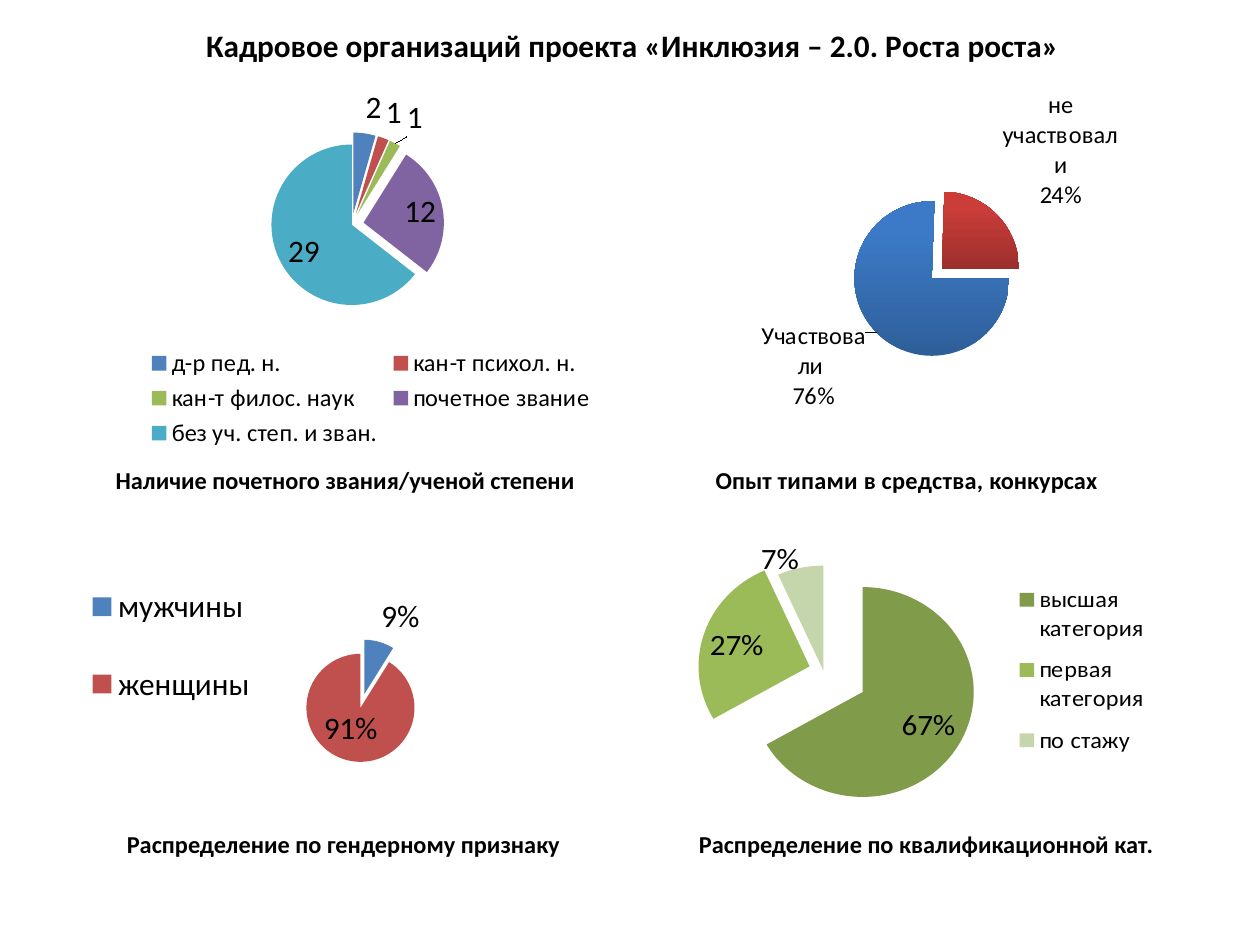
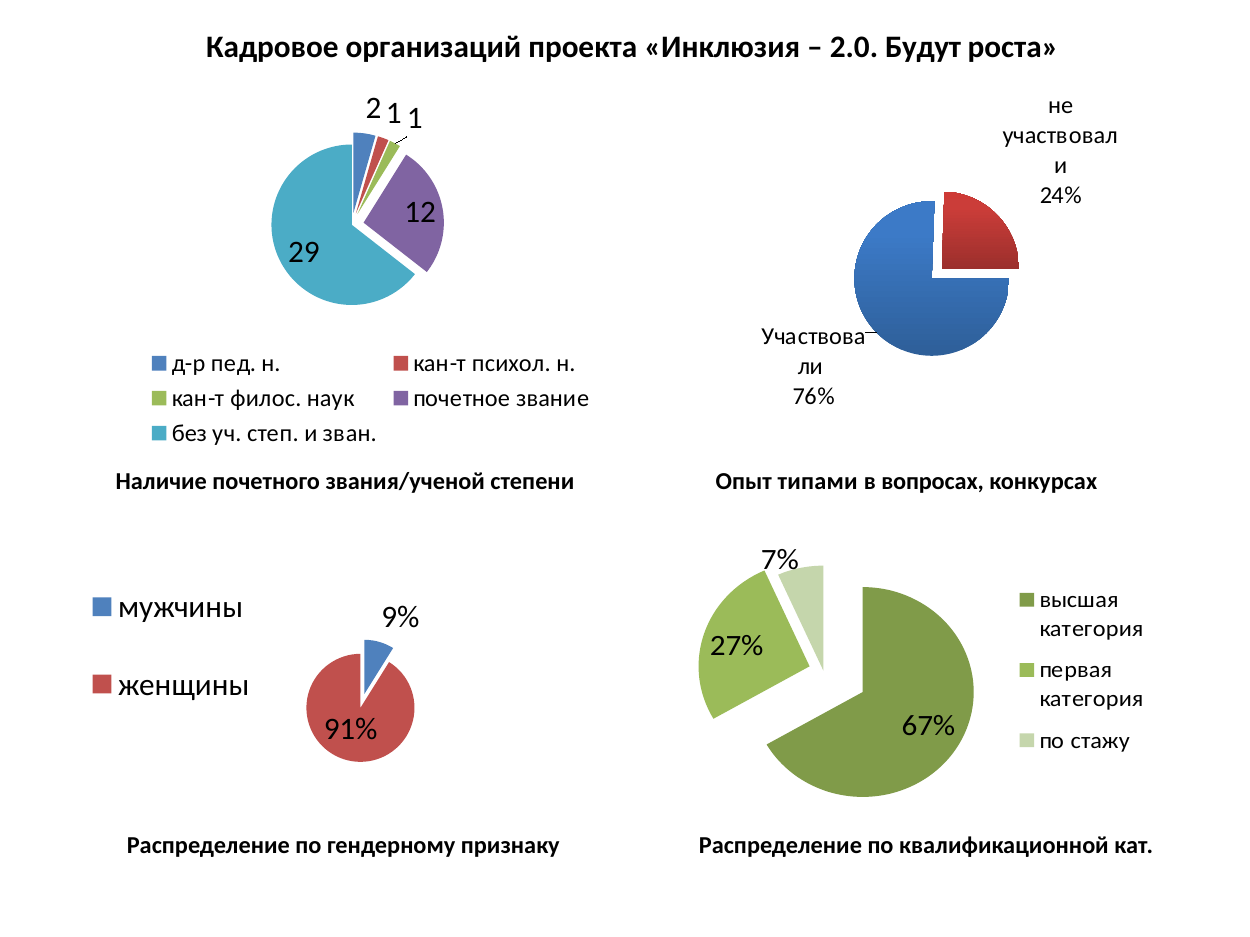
2.0 Роста: Роста -> Будут
средства: средства -> вопросах
